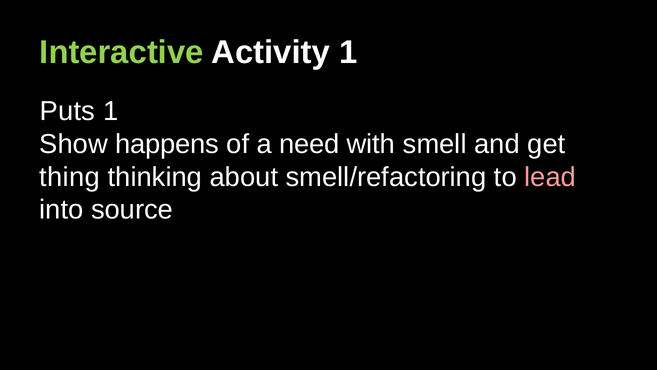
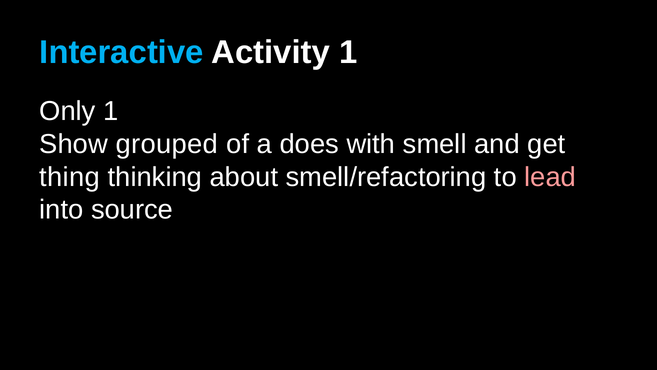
Interactive colour: light green -> light blue
Puts: Puts -> Only
happens: happens -> grouped
need: need -> does
